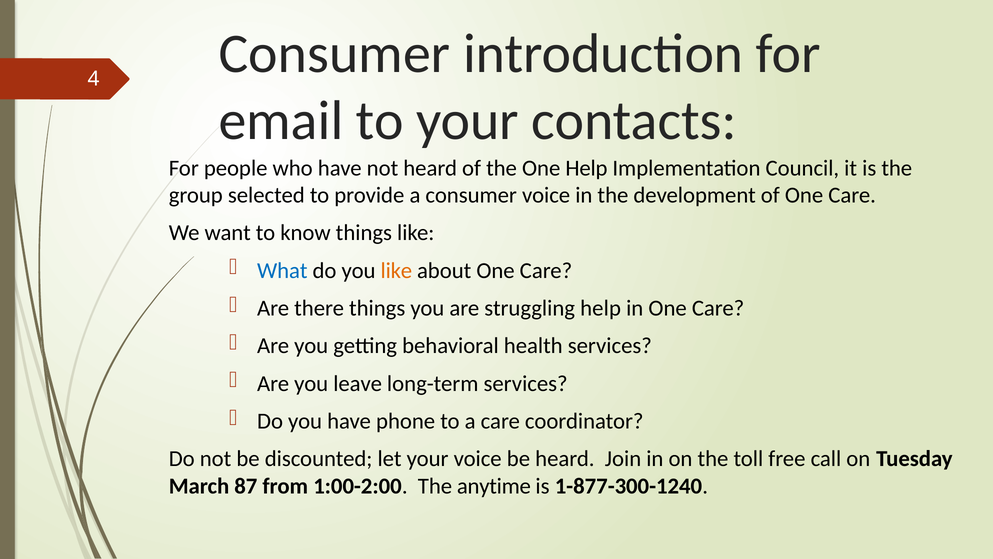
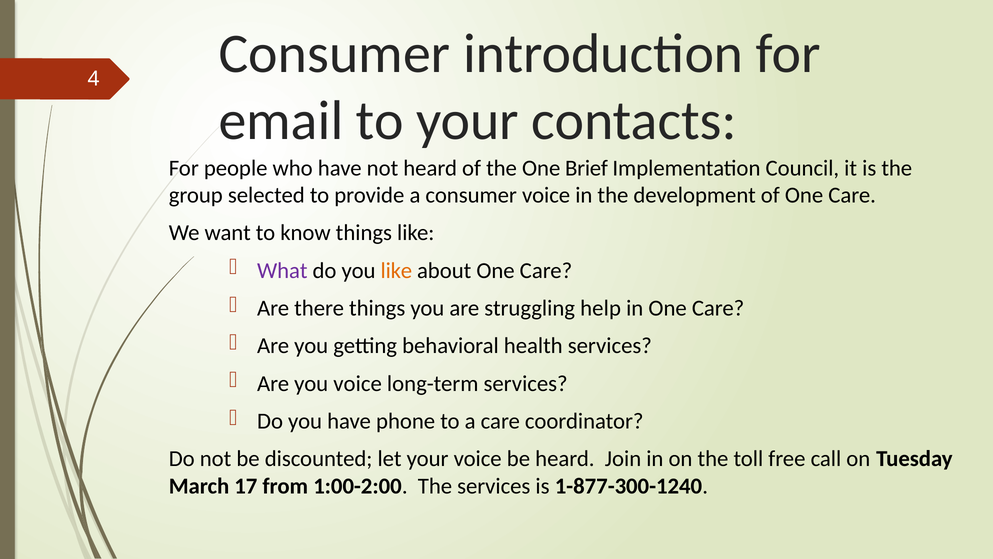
One Help: Help -> Brief
What colour: blue -> purple
you leave: leave -> voice
87: 87 -> 17
The anytime: anytime -> services
